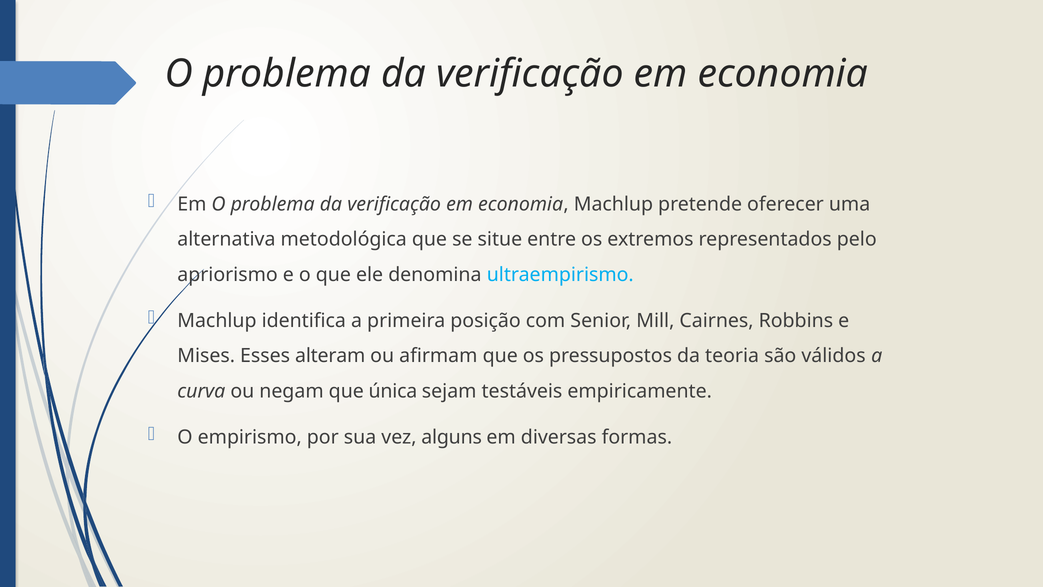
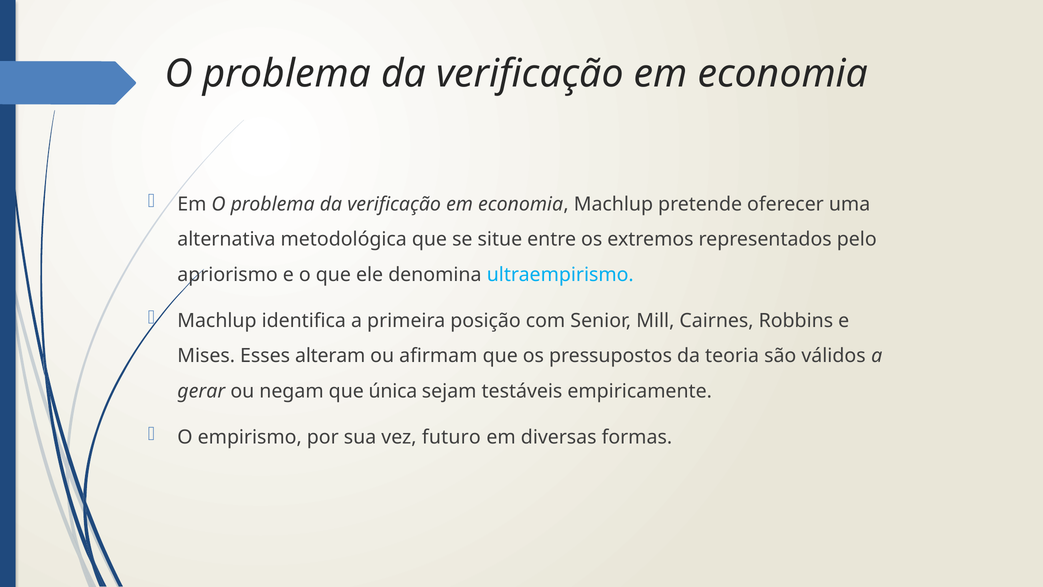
curva: curva -> gerar
alguns: alguns -> futuro
